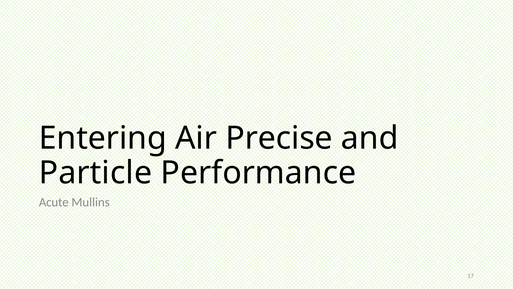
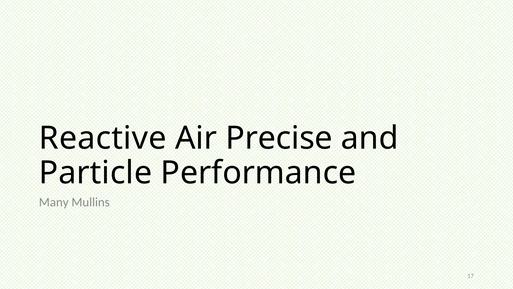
Entering: Entering -> Reactive
Acute: Acute -> Many
